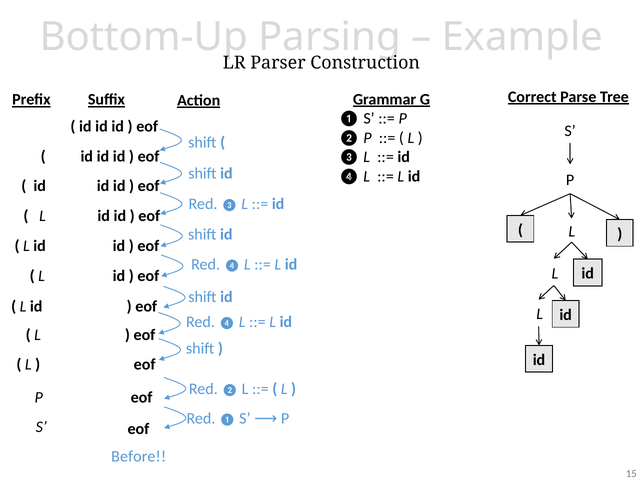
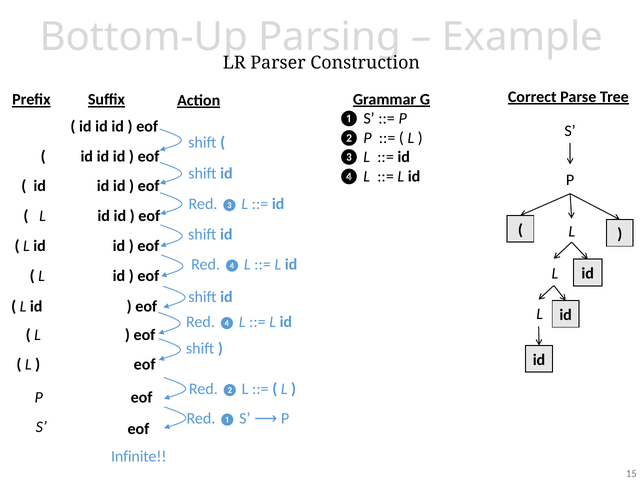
Before: Before -> Infinite
